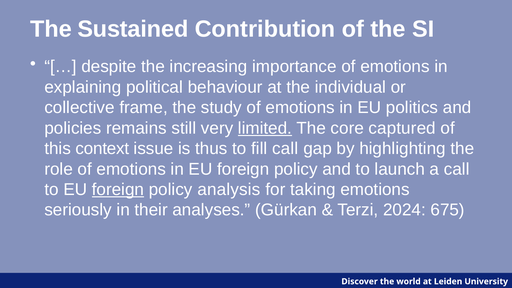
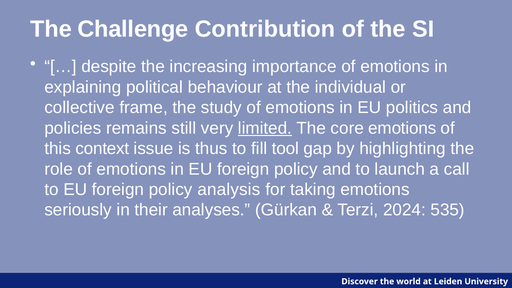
Sustained: Sustained -> Challenge
core captured: captured -> emotions
fill call: call -> tool
foreign at (118, 190) underline: present -> none
675: 675 -> 535
